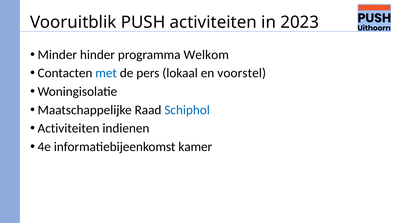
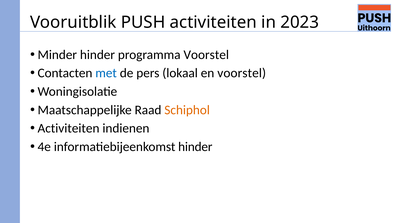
programma Welkom: Welkom -> Voorstel
Schiphol colour: blue -> orange
informatiebijeenkomst kamer: kamer -> hinder
